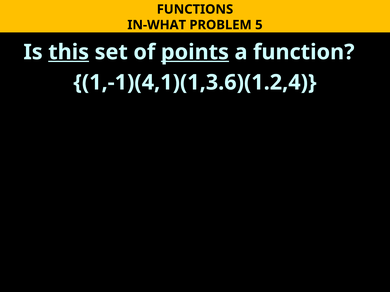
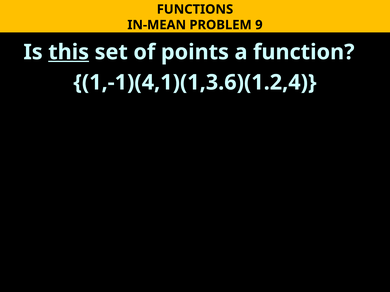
IN-WHAT: IN-WHAT -> IN-MEAN
5: 5 -> 9
points underline: present -> none
